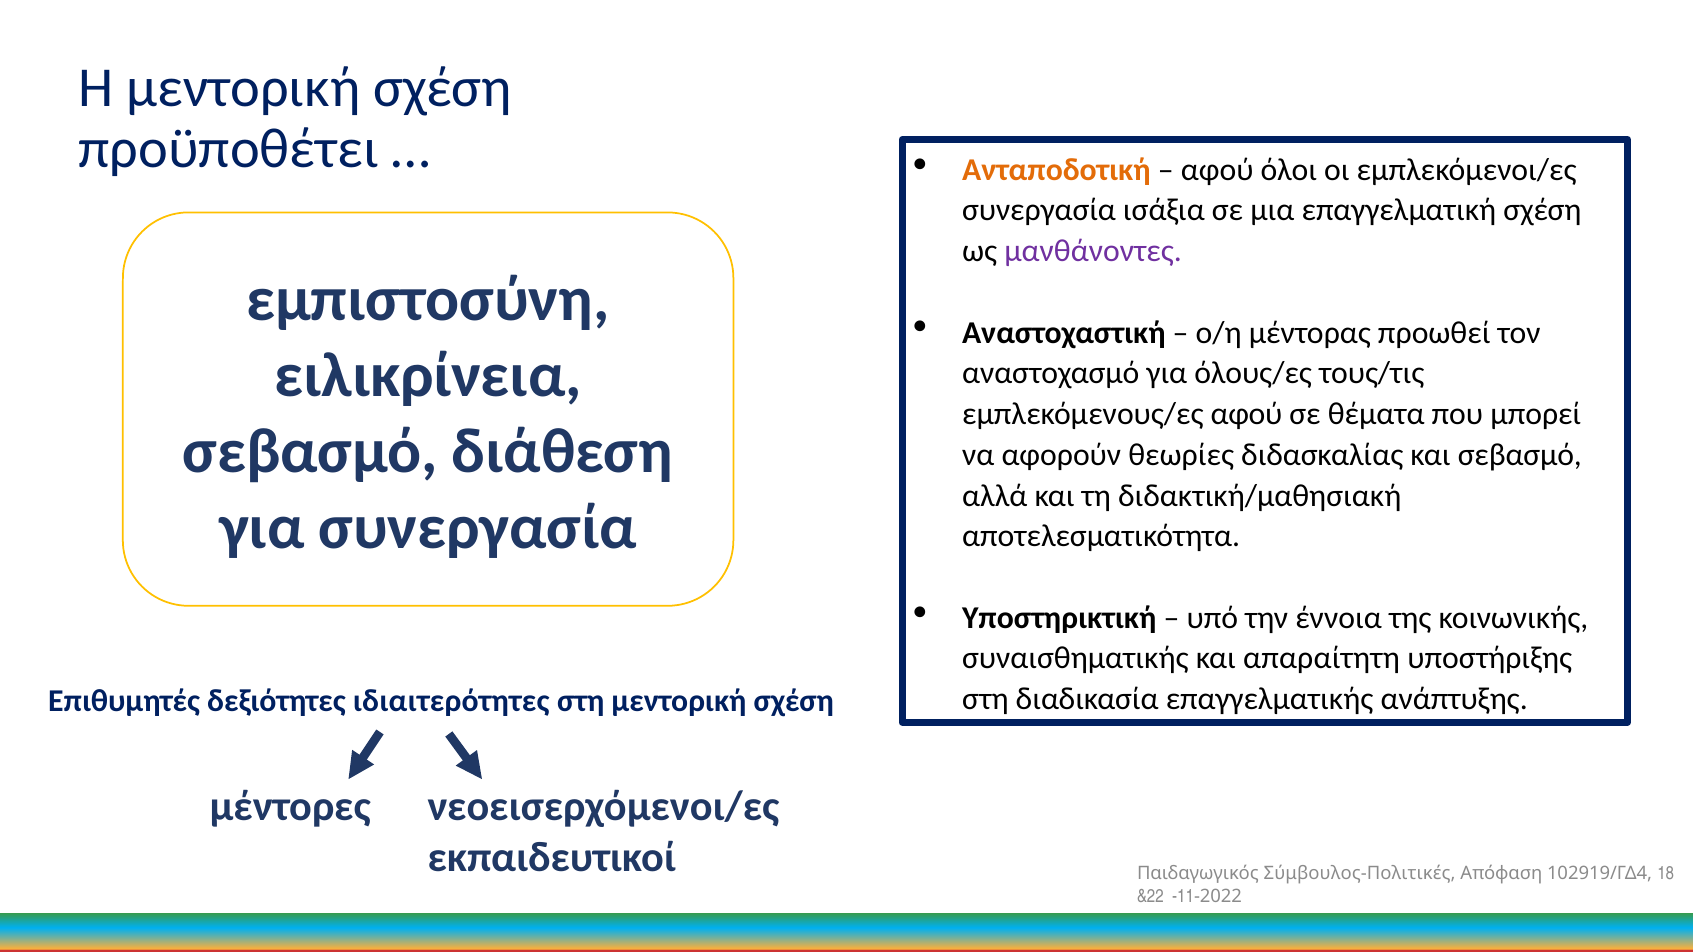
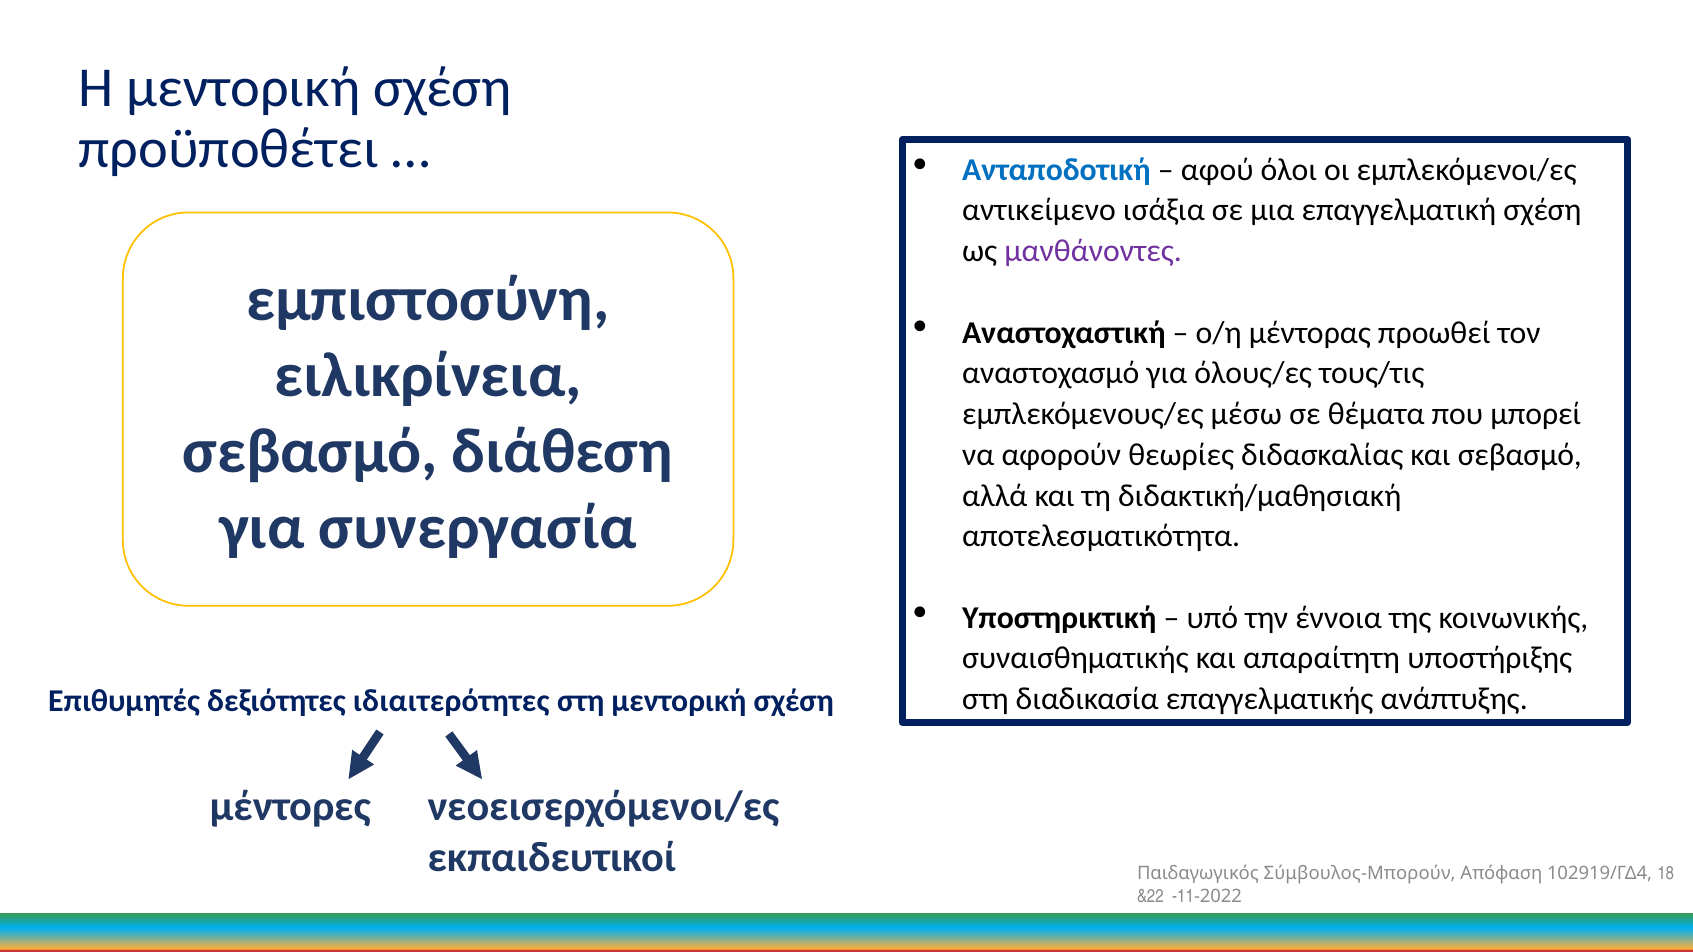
Ανταποδοτική colour: orange -> blue
συνεργασία at (1039, 211): συνεργασία -> αντικείμενο
εμπλεκόμενους/ες αφού: αφού -> μέσω
Σύμβουλος-Πολιτικές: Σύμβουλος-Πολιτικές -> Σύμβουλος-Μπορούν
